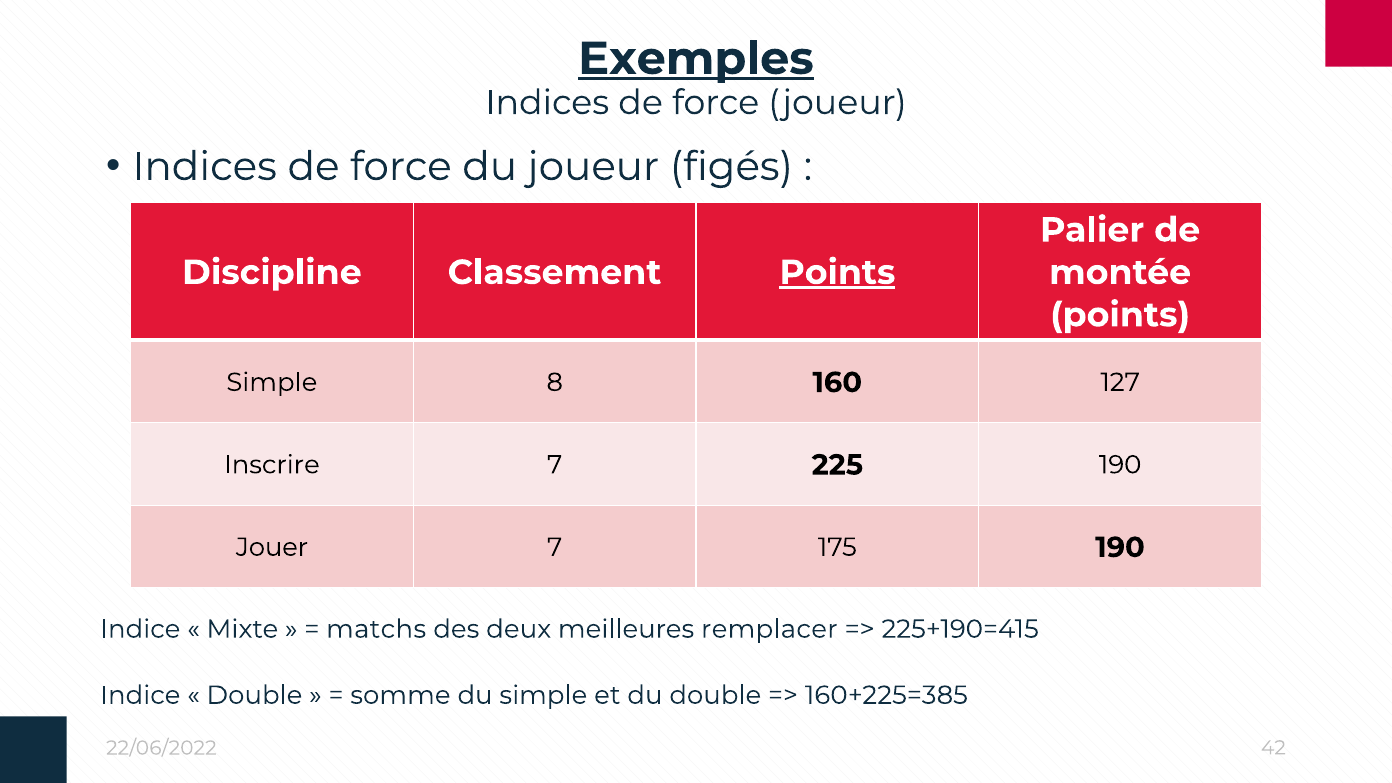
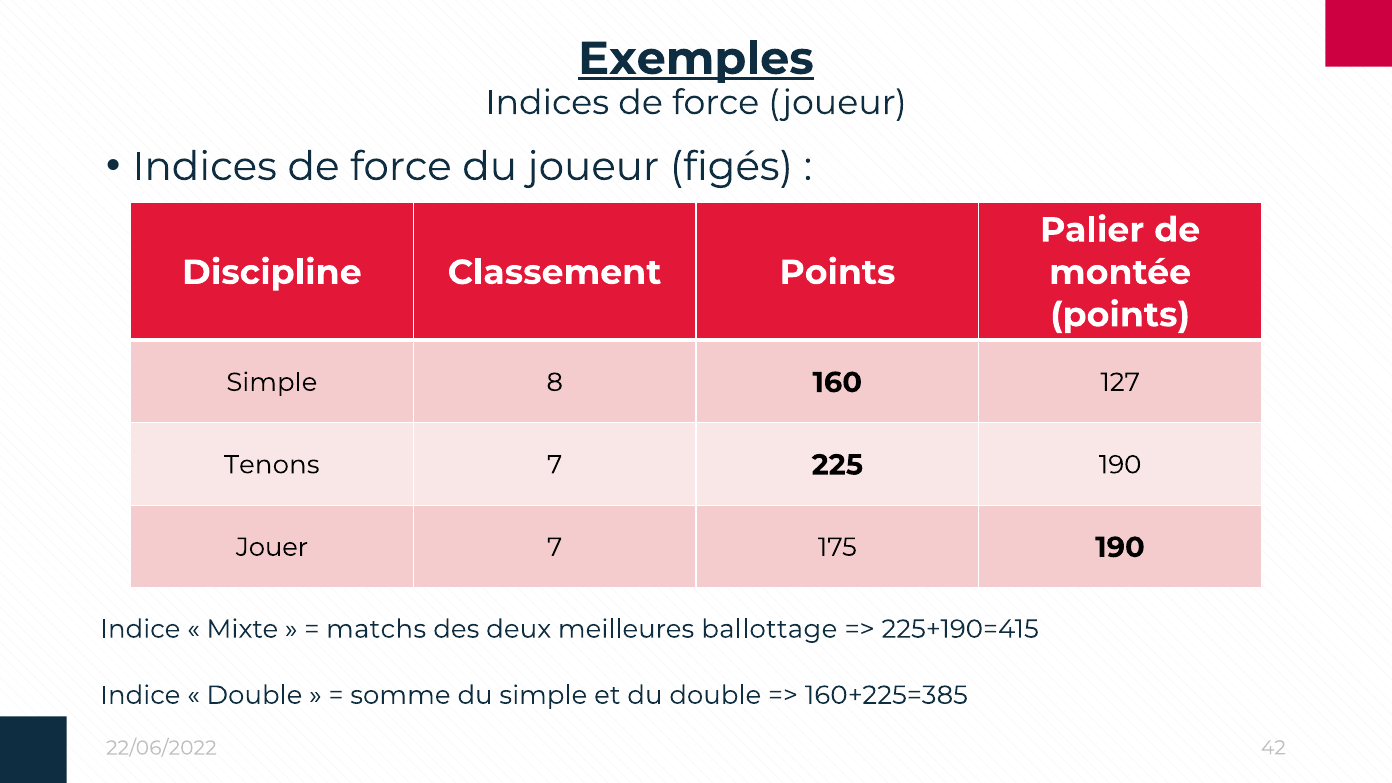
Points at (837, 272) underline: present -> none
Inscrire: Inscrire -> Tenons
remplacer: remplacer -> ballottage
